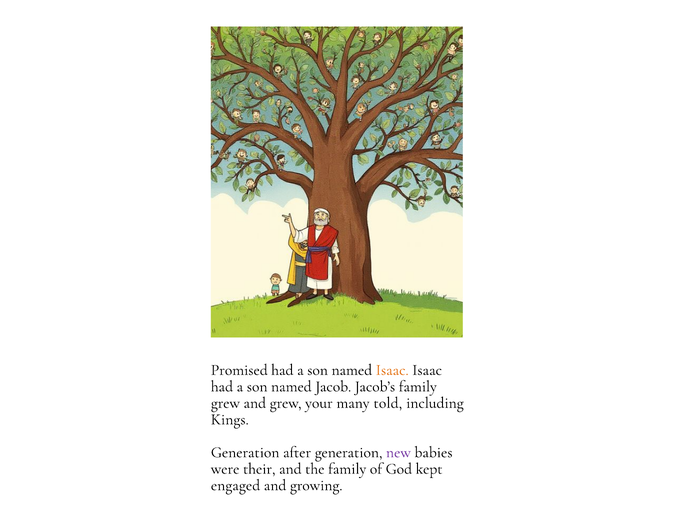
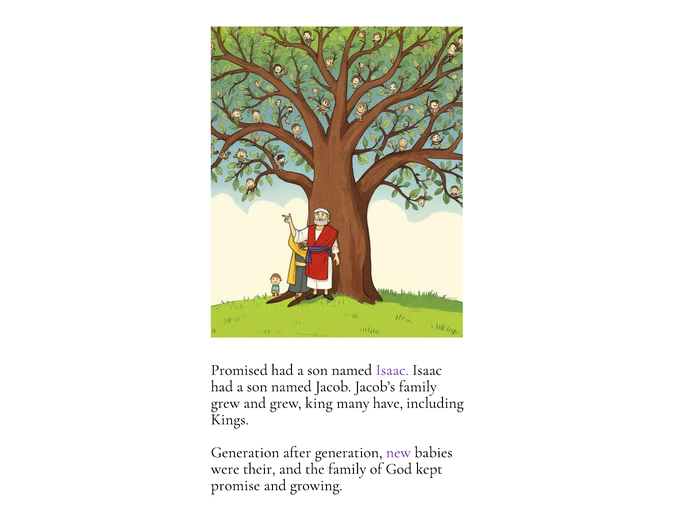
Isaac at (392, 370) colour: orange -> purple
your: your -> king
told: told -> have
engaged: engaged -> promise
